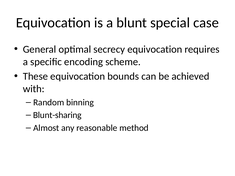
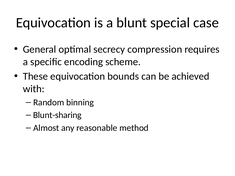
secrecy equivocation: equivocation -> compression
